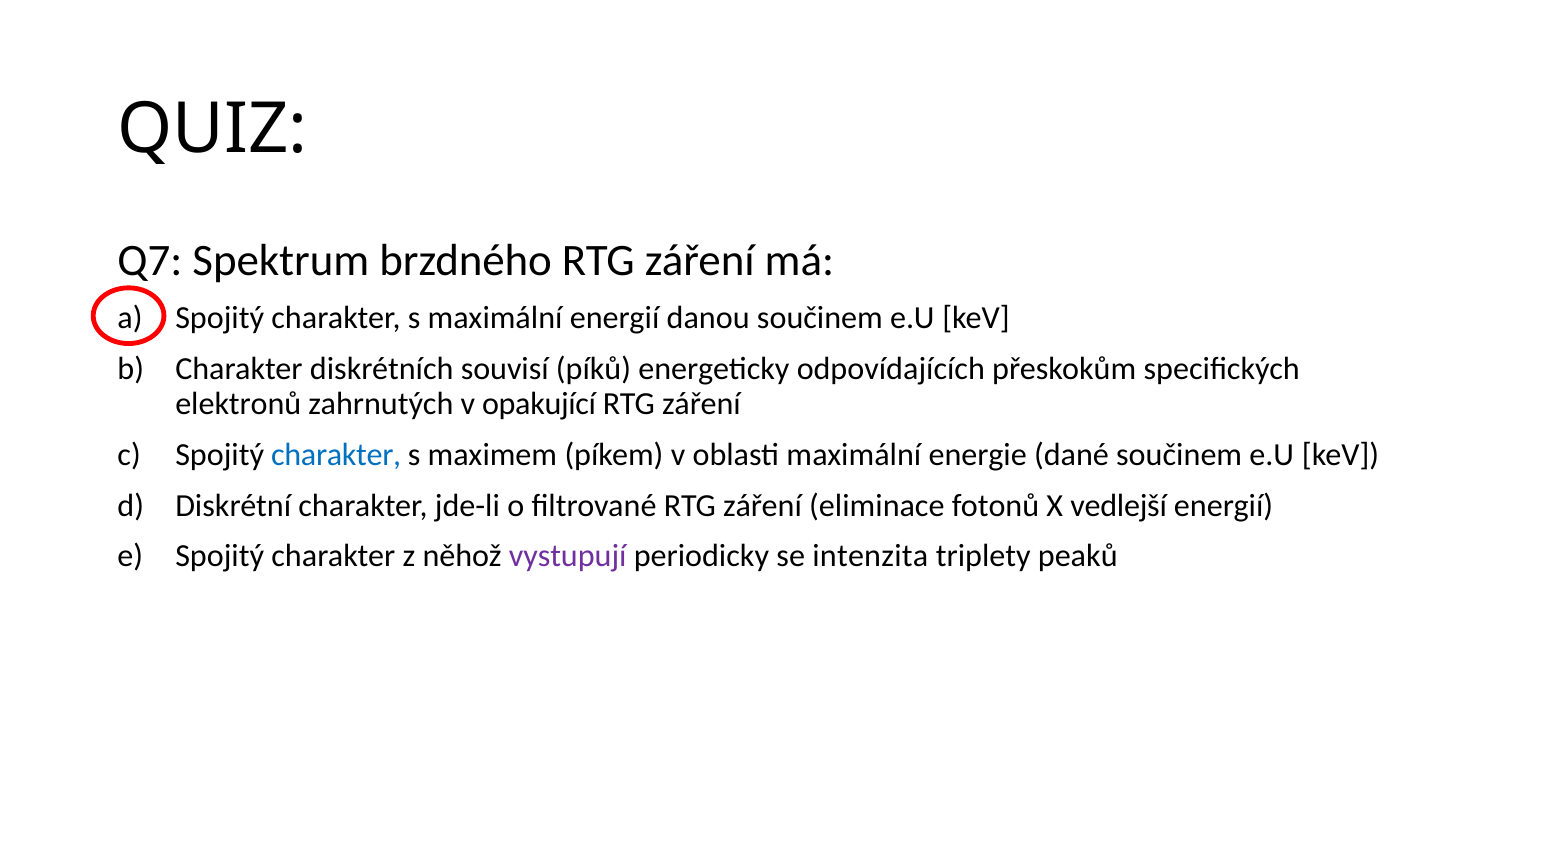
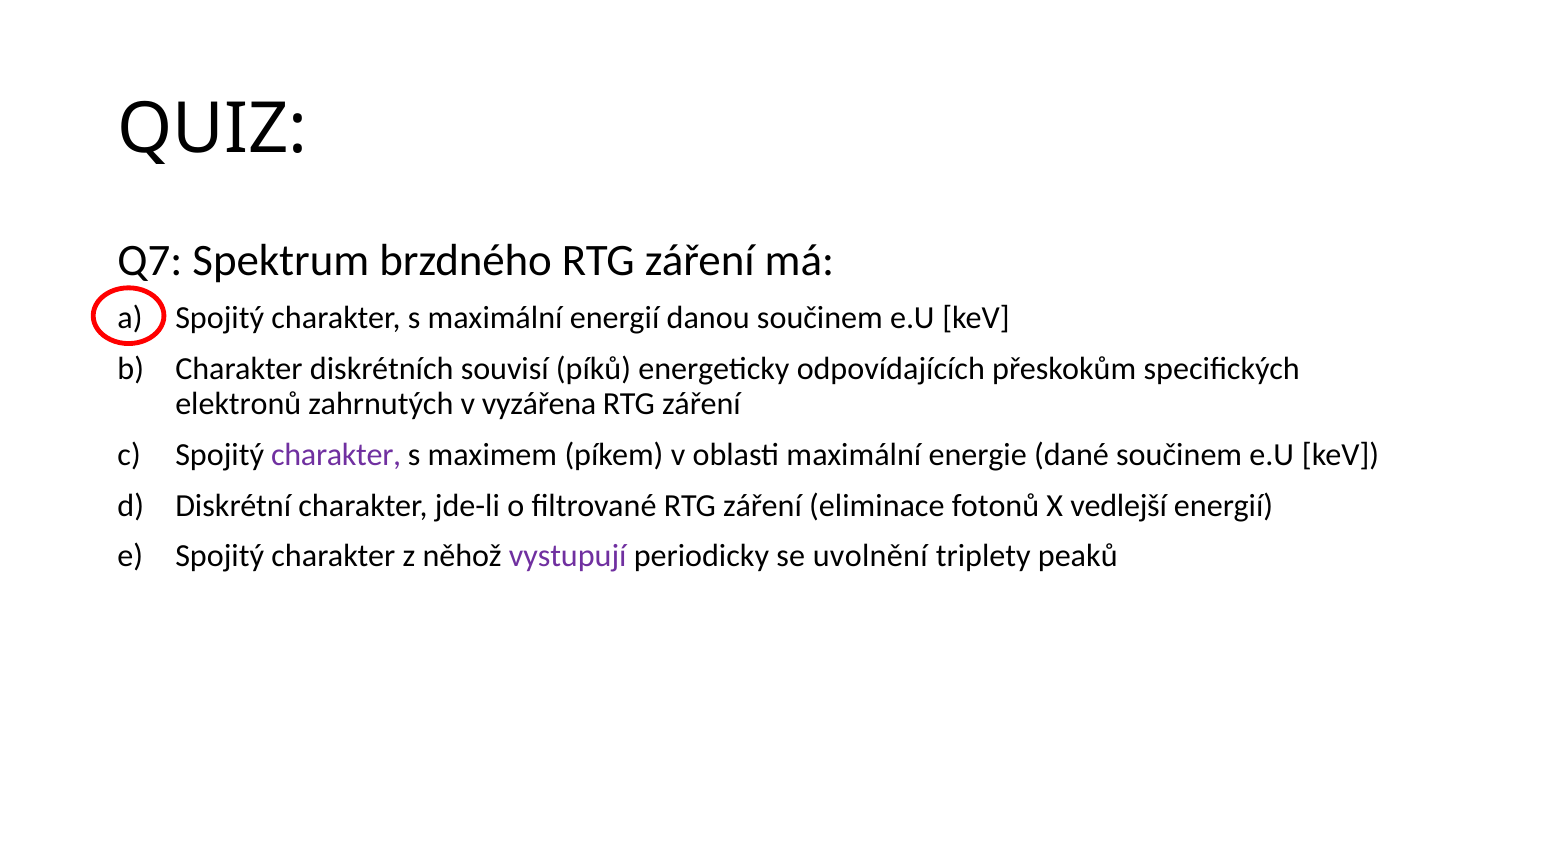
opakující: opakující -> vyzářena
charakter at (336, 455) colour: blue -> purple
intenzita: intenzita -> uvolnění
